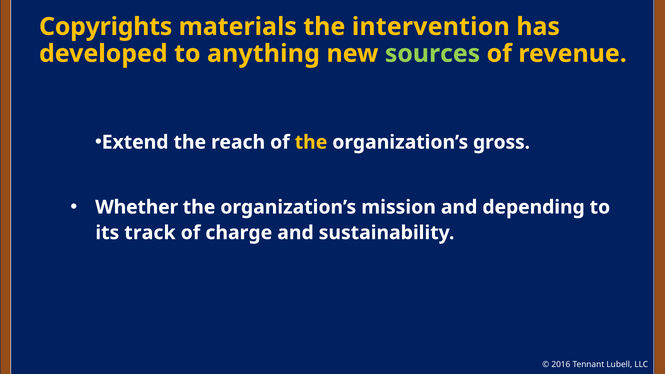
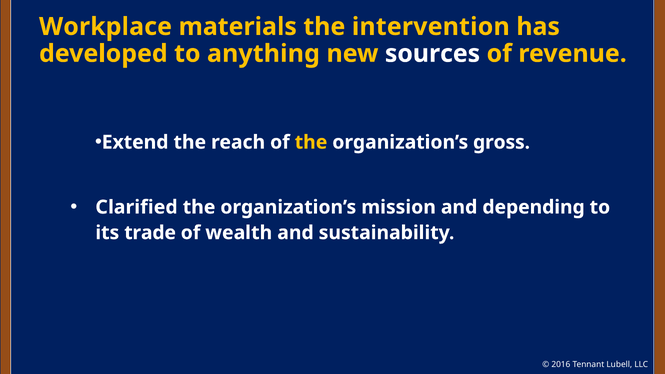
Copyrights: Copyrights -> Workplace
sources colour: light green -> white
Whether: Whether -> Clarified
track: track -> trade
charge: charge -> wealth
